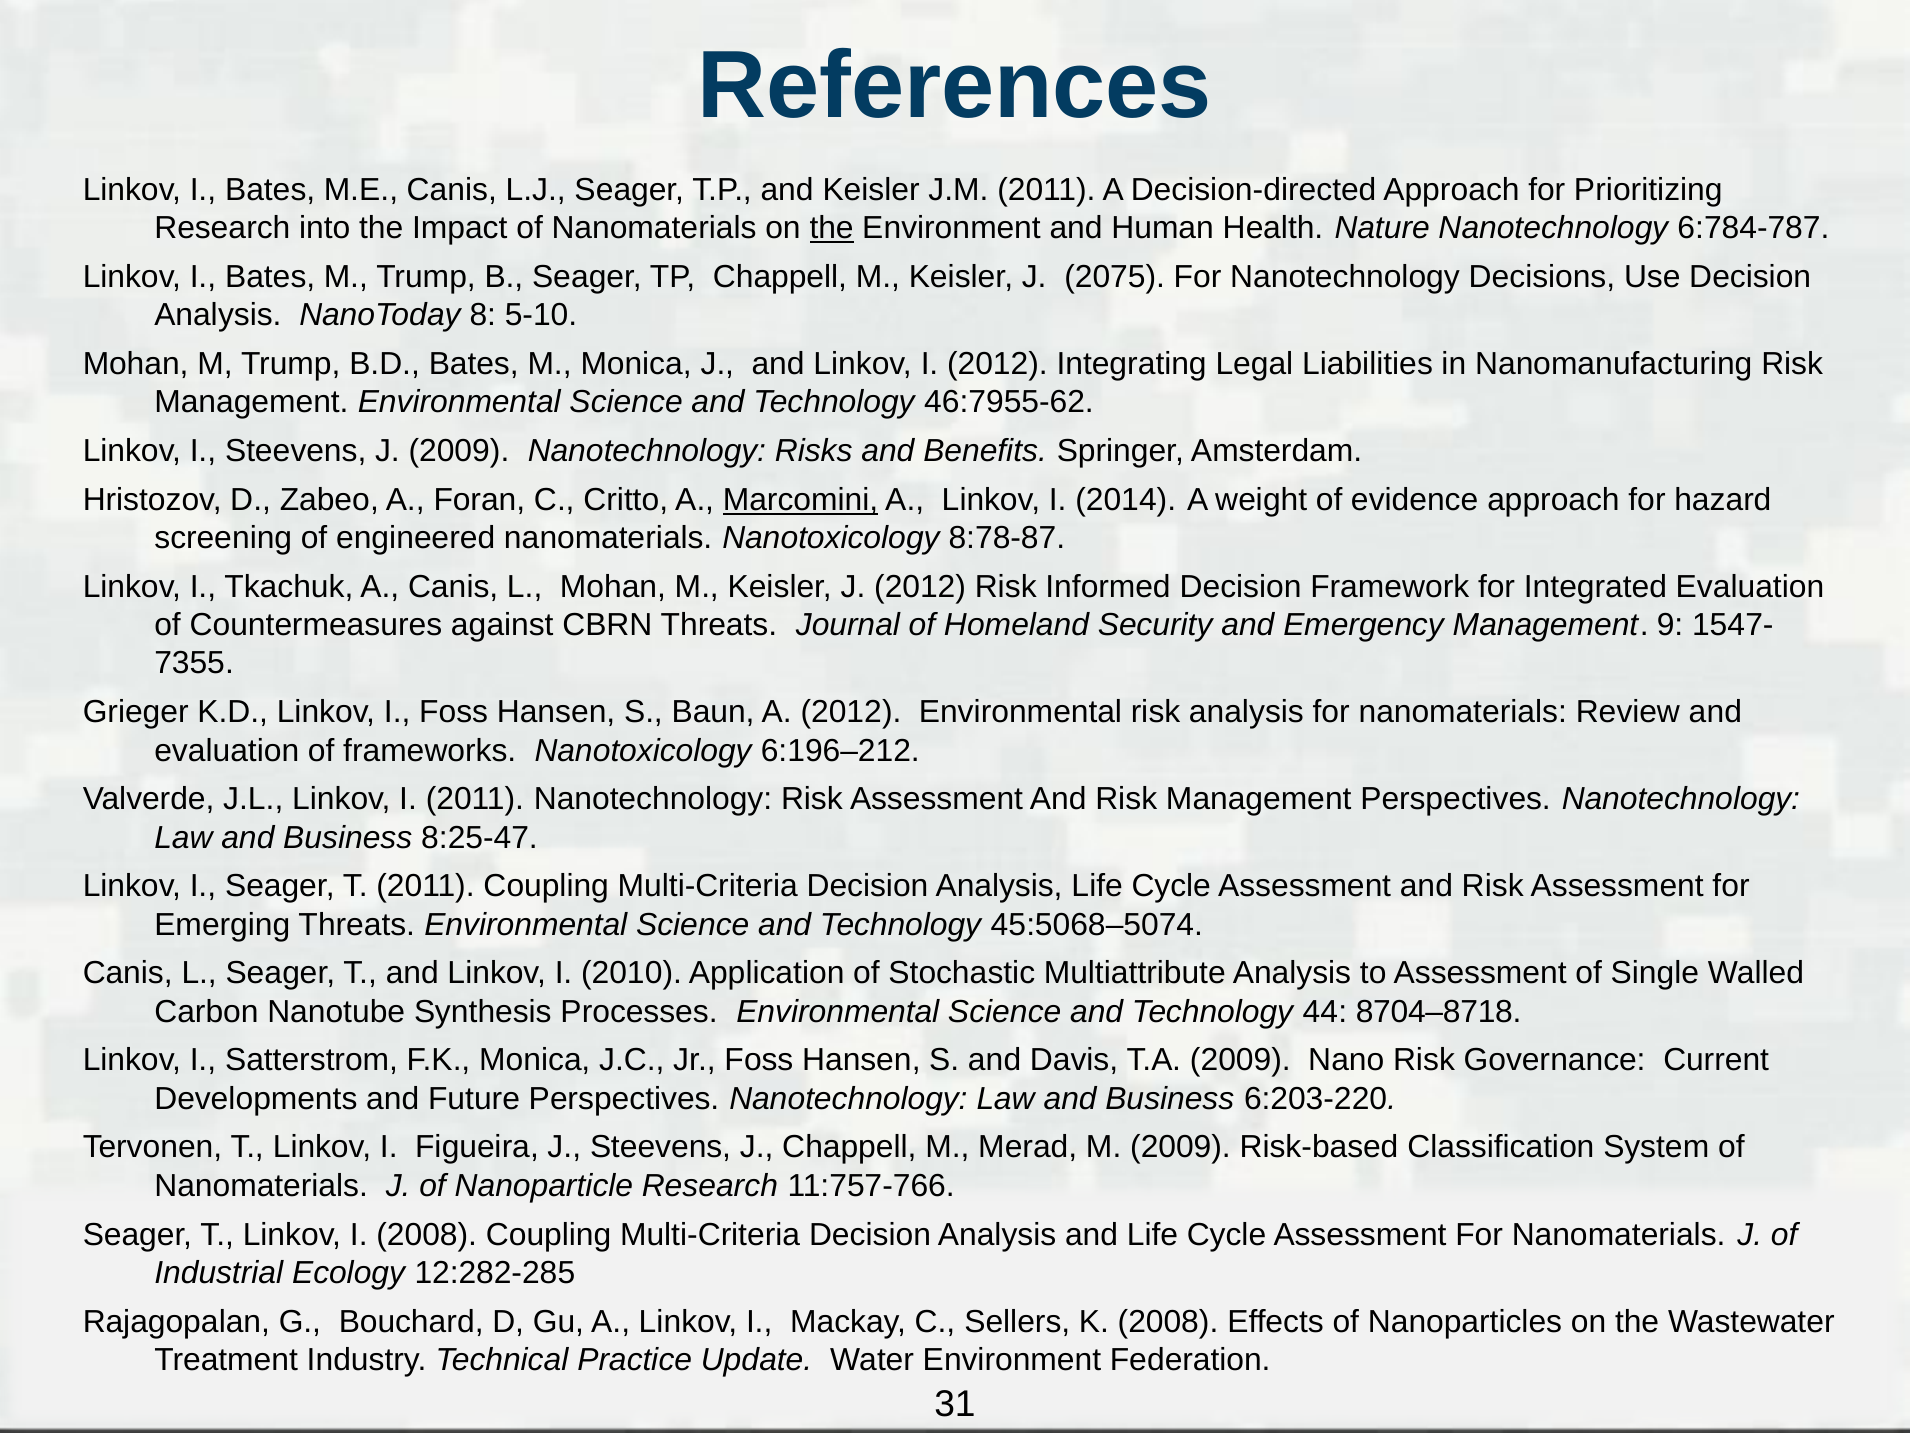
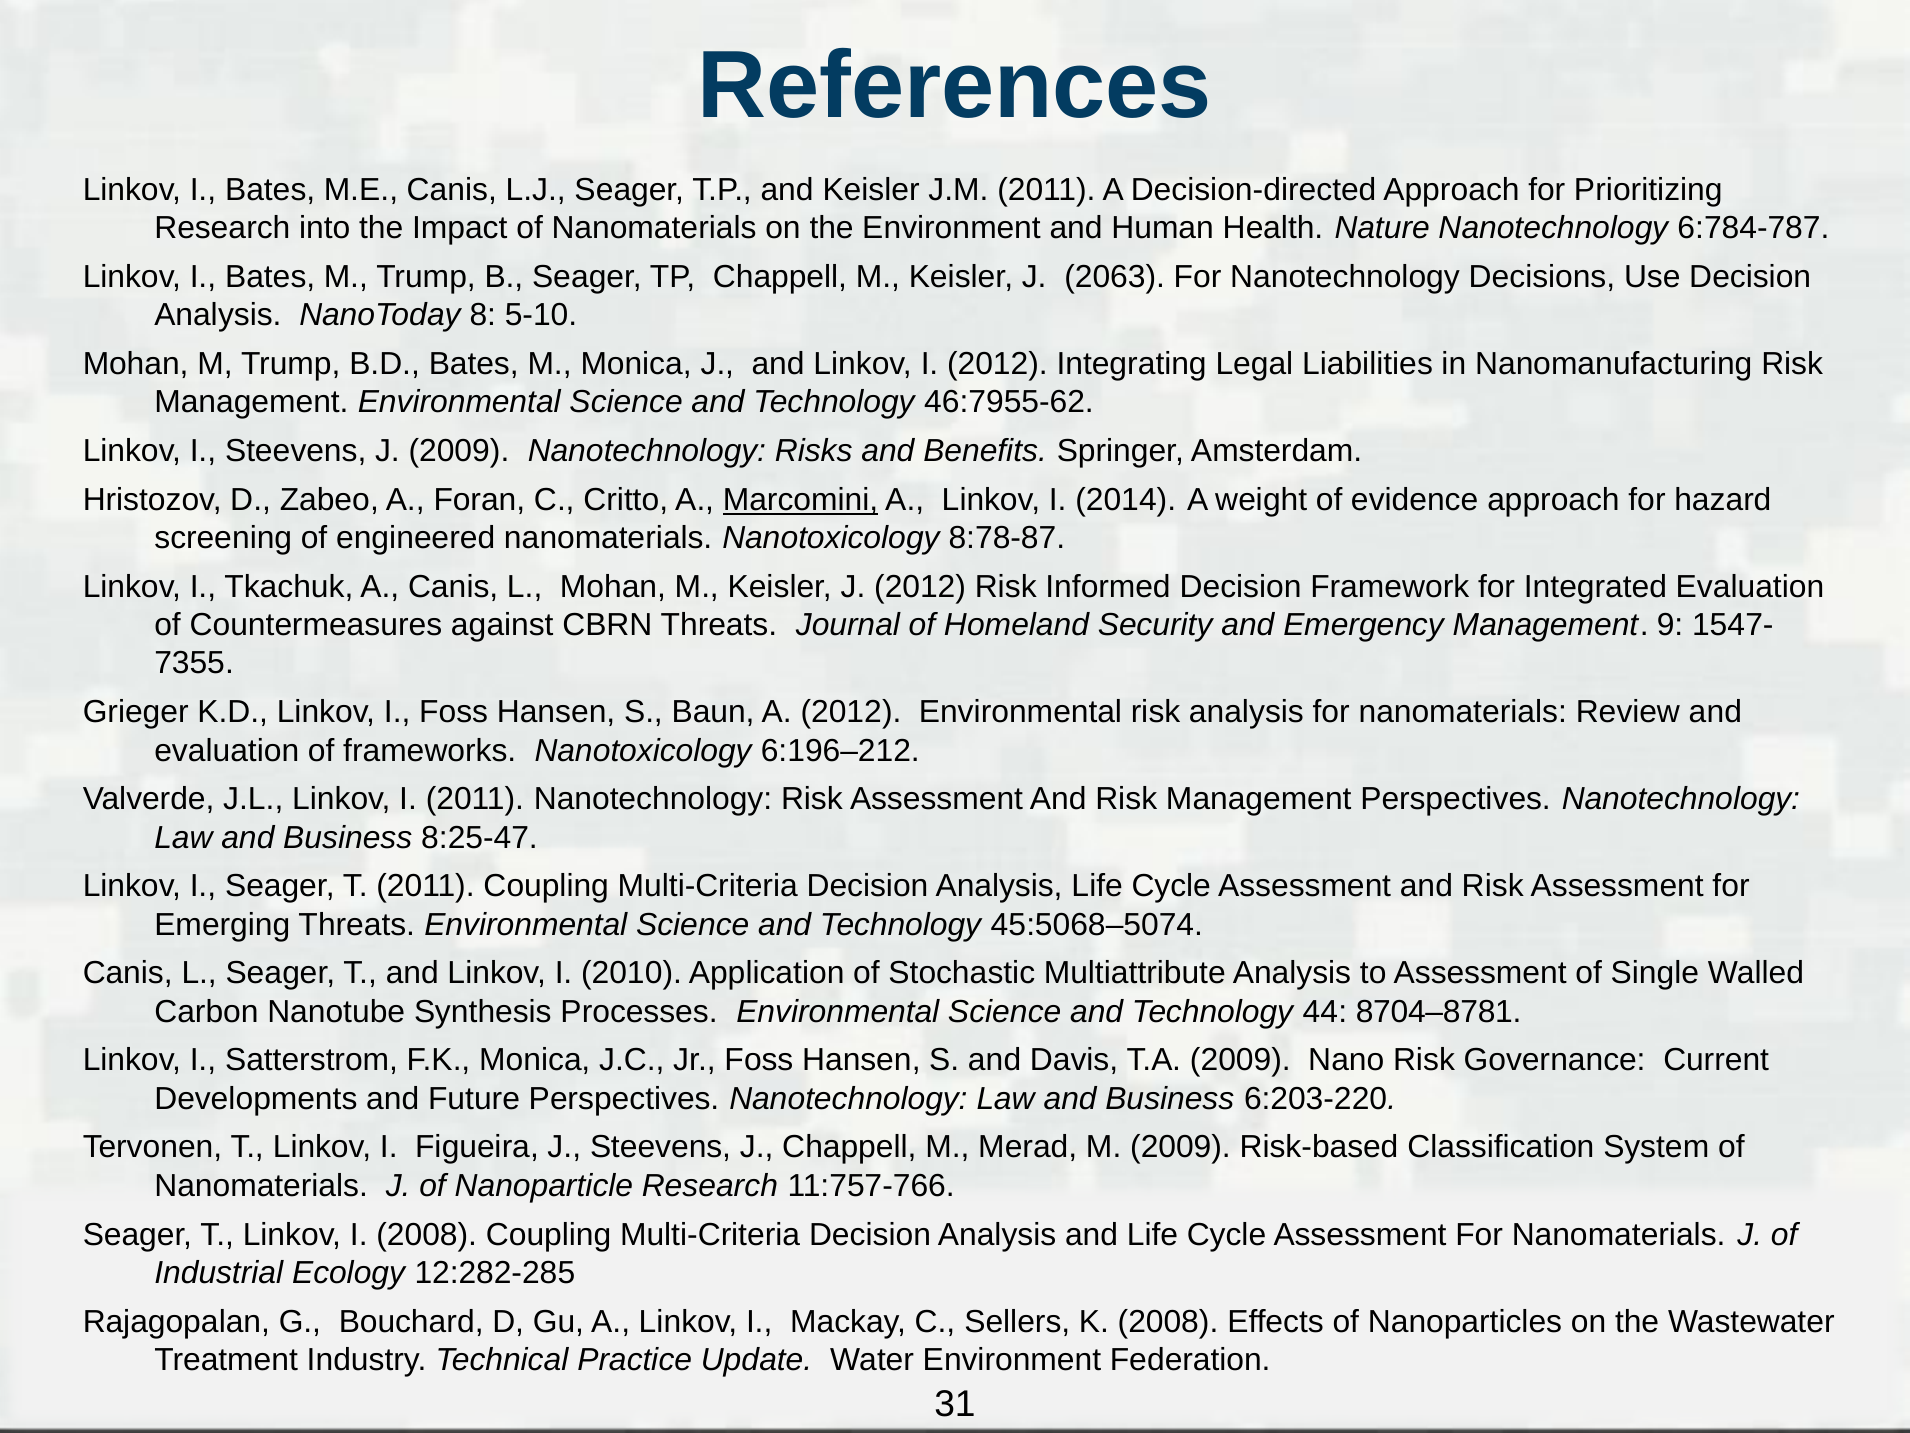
the at (832, 228) underline: present -> none
2075: 2075 -> 2063
8704–8718: 8704–8718 -> 8704–8781
